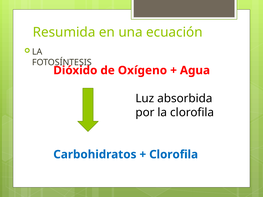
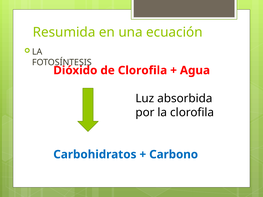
de Oxígeno: Oxígeno -> Clorofila
Clorofila at (174, 155): Clorofila -> Carbono
